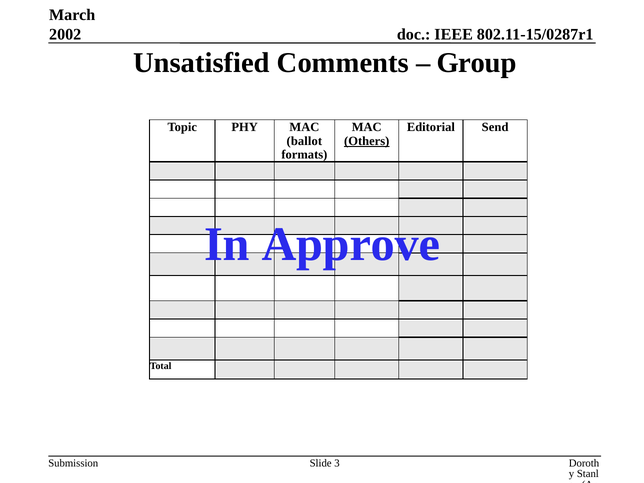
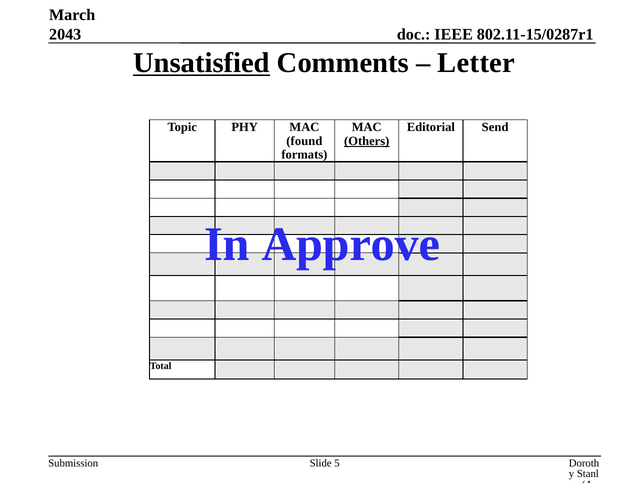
2002: 2002 -> 2043
Unsatisfied underline: none -> present
Group: Group -> Letter
ballot: ballot -> found
3: 3 -> 5
